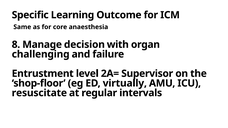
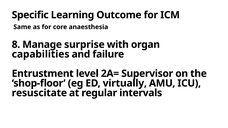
decision: decision -> surprise
challenging: challenging -> capabilities
